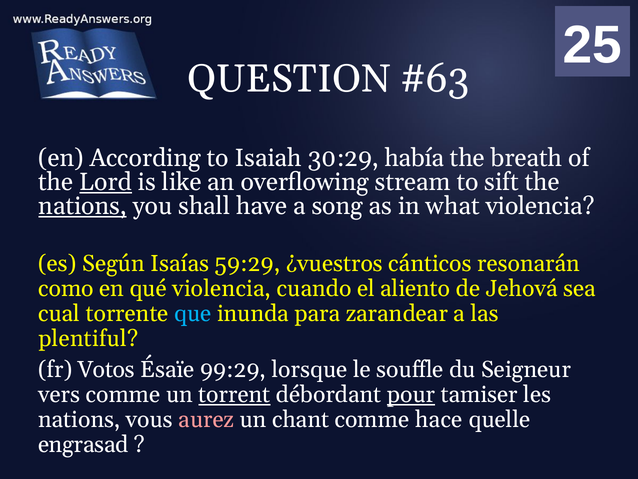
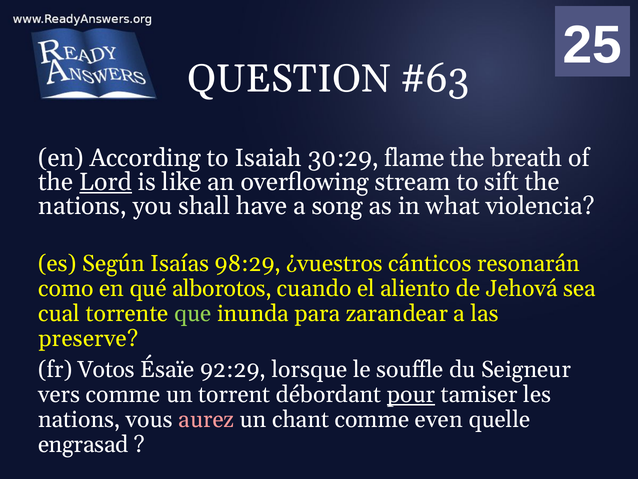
había: había -> flame
nations at (83, 206) underline: present -> none
59:29: 59:29 -> 98:29
qué violencia: violencia -> alborotos
que colour: light blue -> light green
plentiful: plentiful -> preserve
99:29: 99:29 -> 92:29
torrent underline: present -> none
hace: hace -> even
